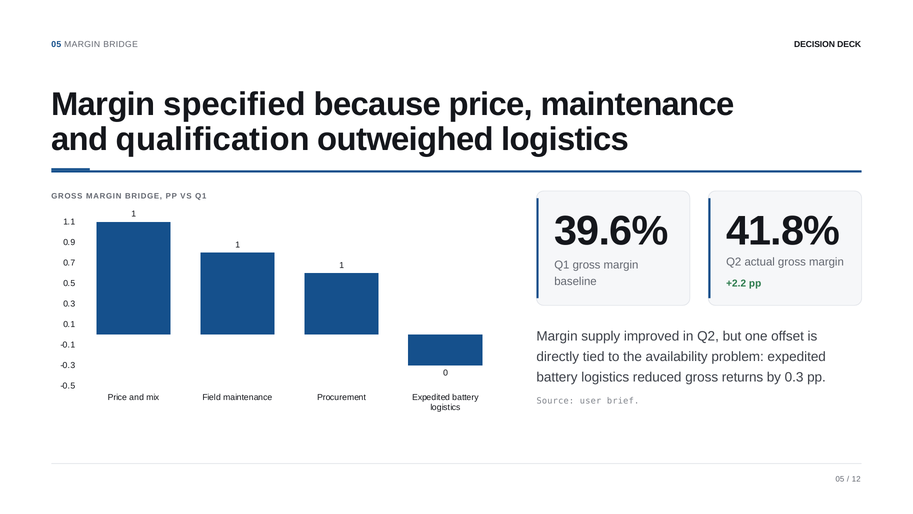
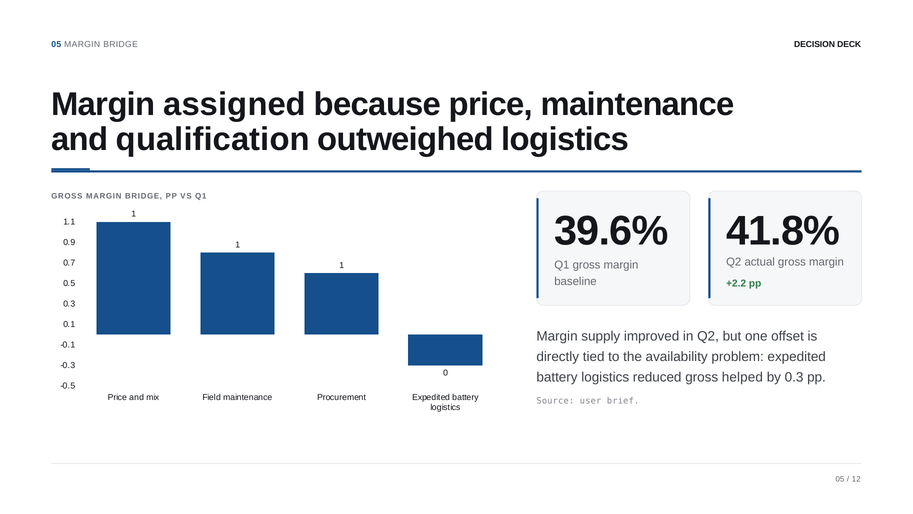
specified: specified -> assigned
returns: returns -> helped
